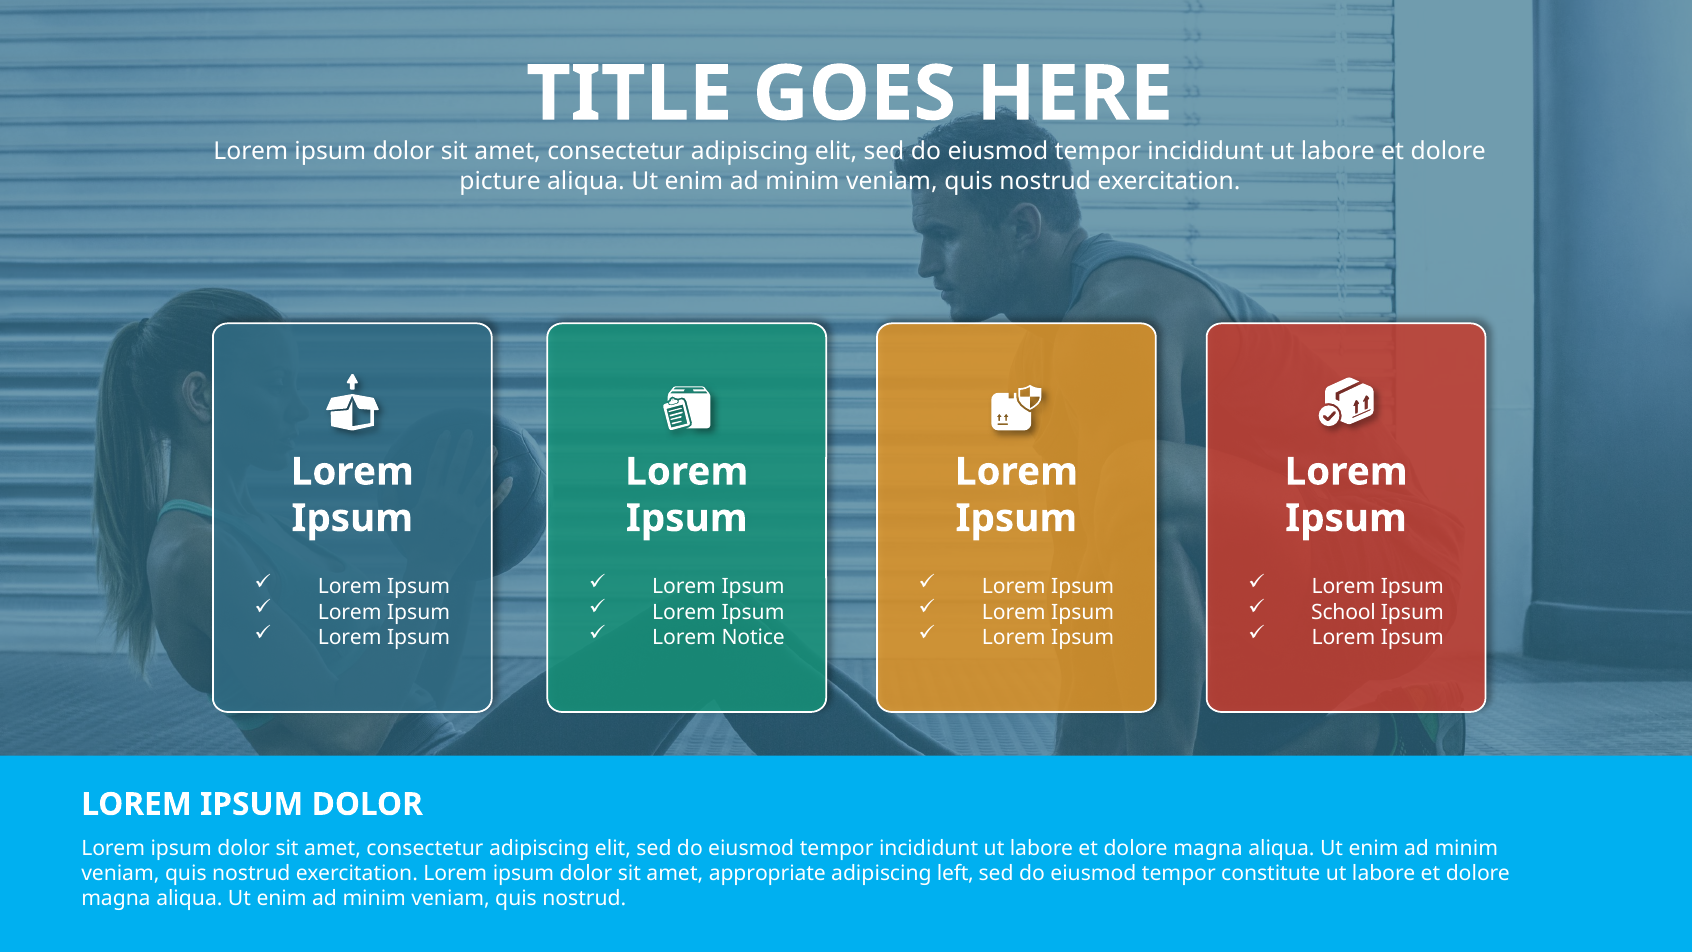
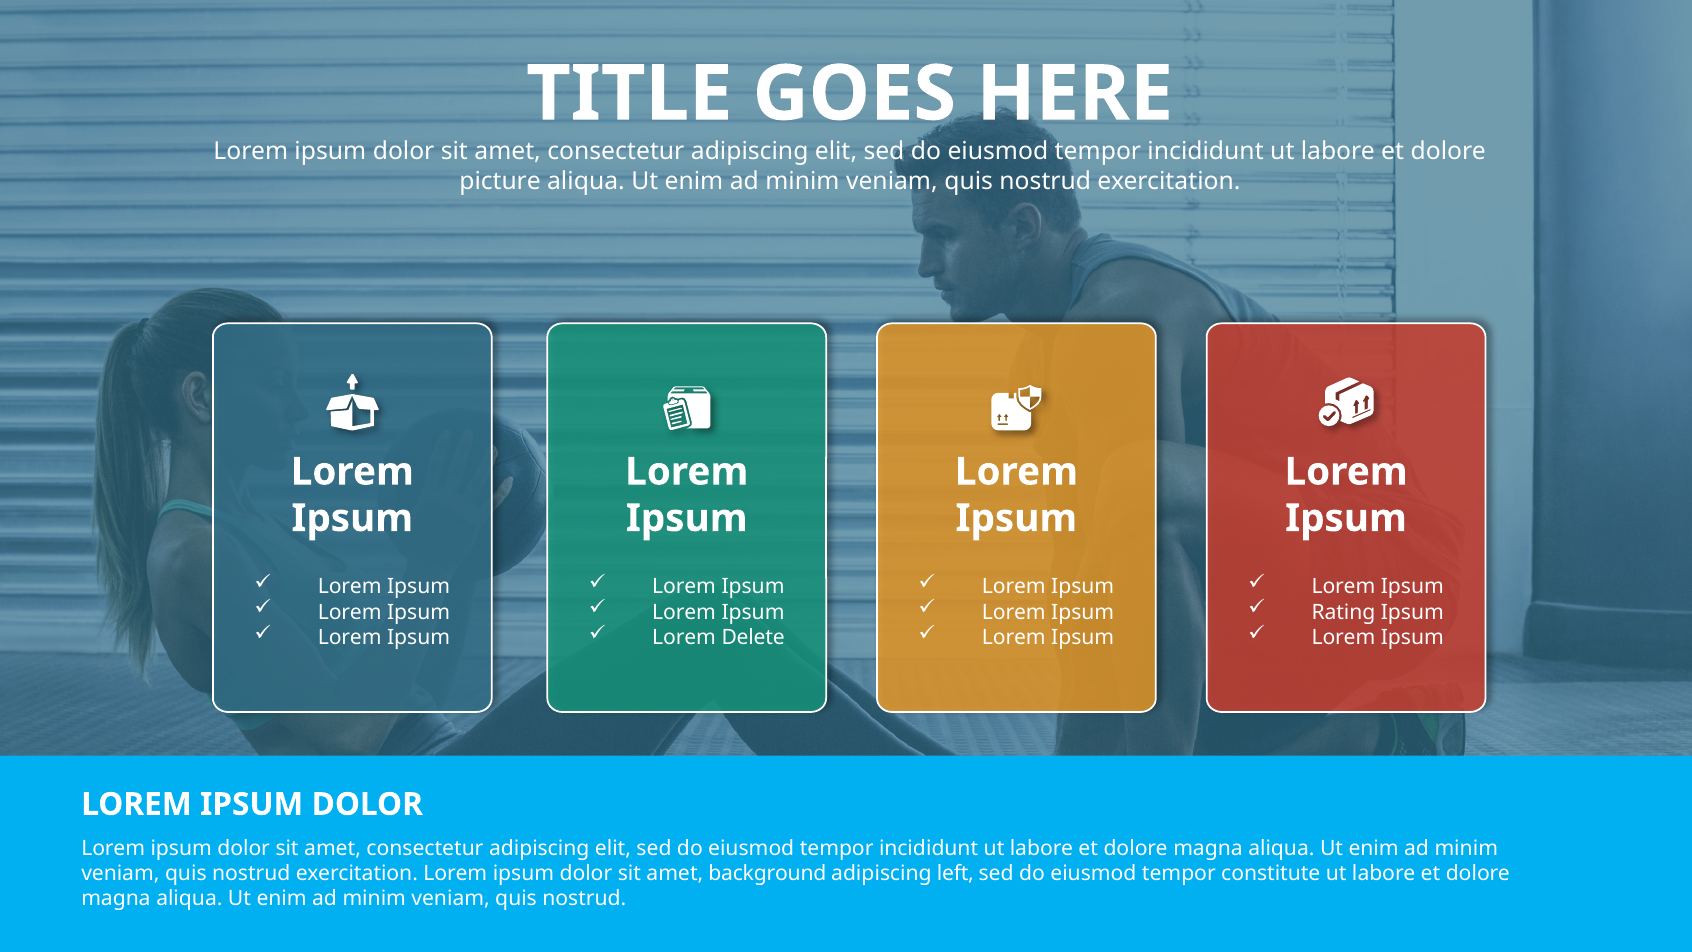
School: School -> Rating
Notice: Notice -> Delete
appropriate: appropriate -> background
